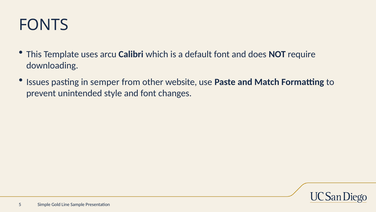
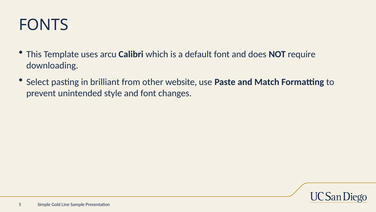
Issues: Issues -> Select
semper: semper -> brilliant
